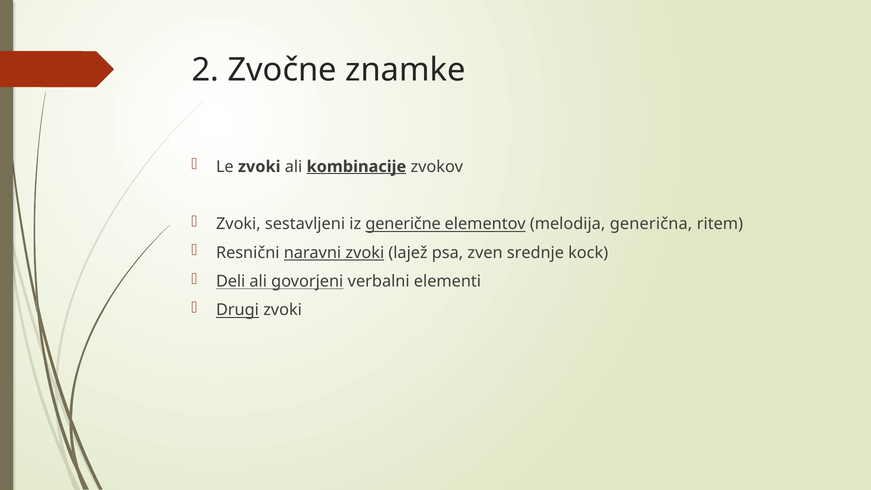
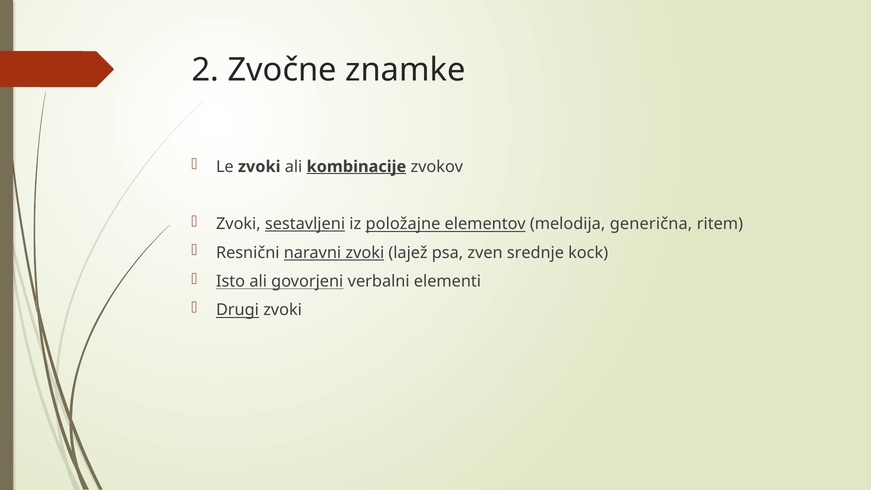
sestavljeni underline: none -> present
generične: generične -> položajne
Deli: Deli -> Isto
